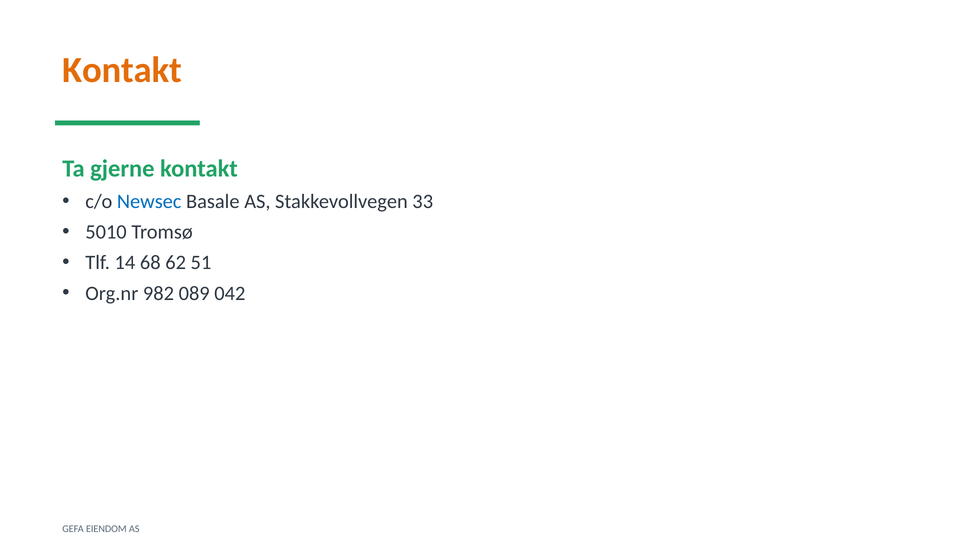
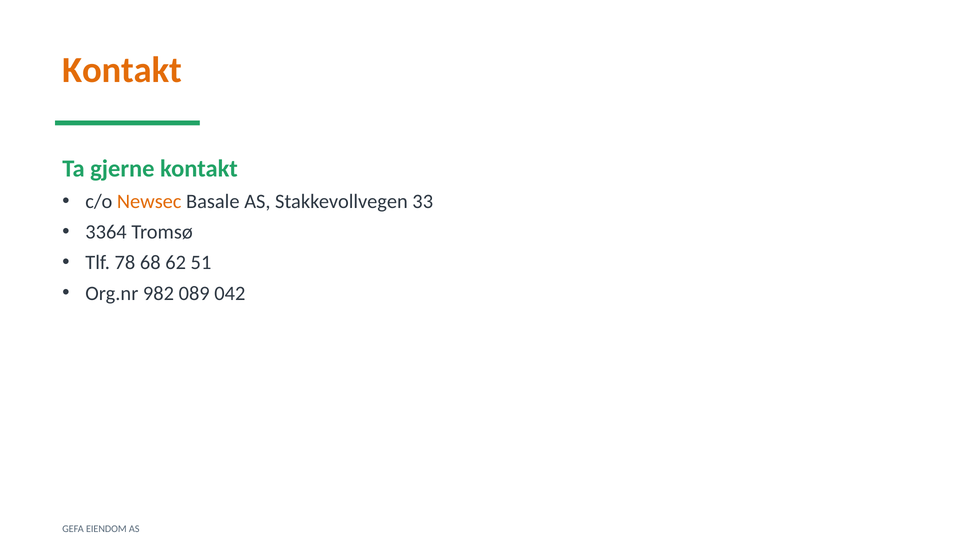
Newsec colour: blue -> orange
5010: 5010 -> 3364
14: 14 -> 78
